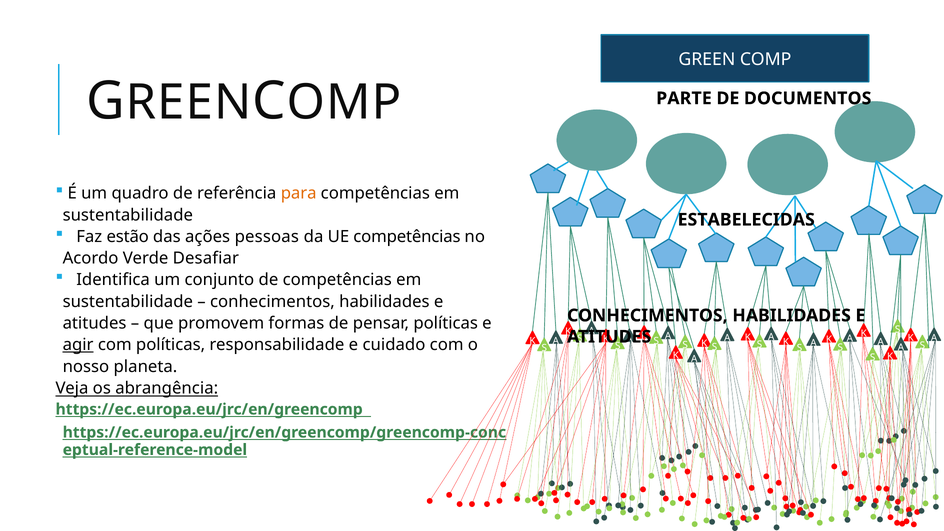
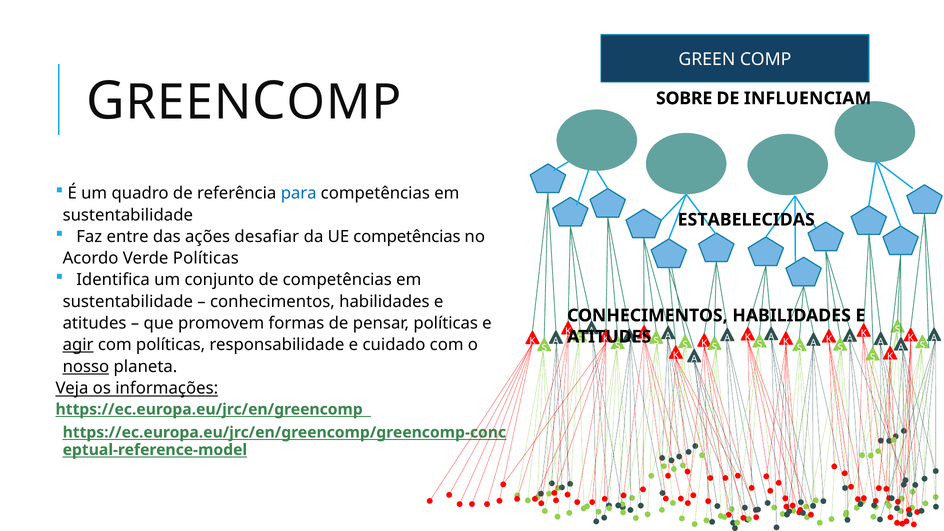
PARTE: PARTE -> SOBRE
DOCUMENTOS: DOCUMENTOS -> INFLUENCIAM
para colour: orange -> blue
estão: estão -> entre
pessoas: pessoas -> desafiar
Verde Desafiar: Desafiar -> Políticas
nosso underline: none -> present
abrangência: abrangência -> informações
